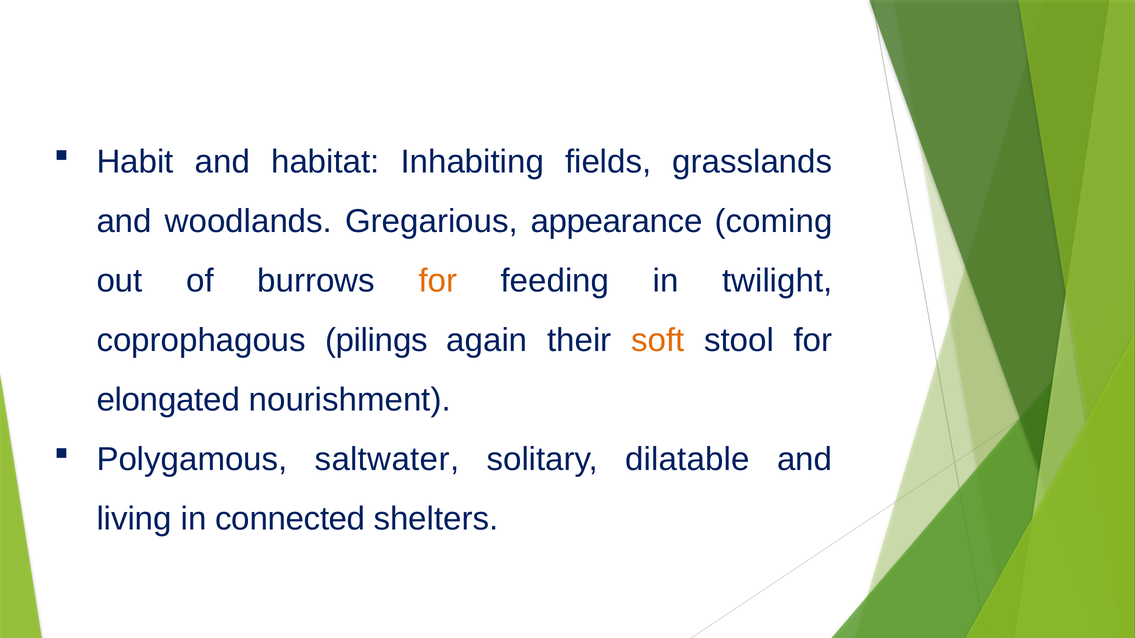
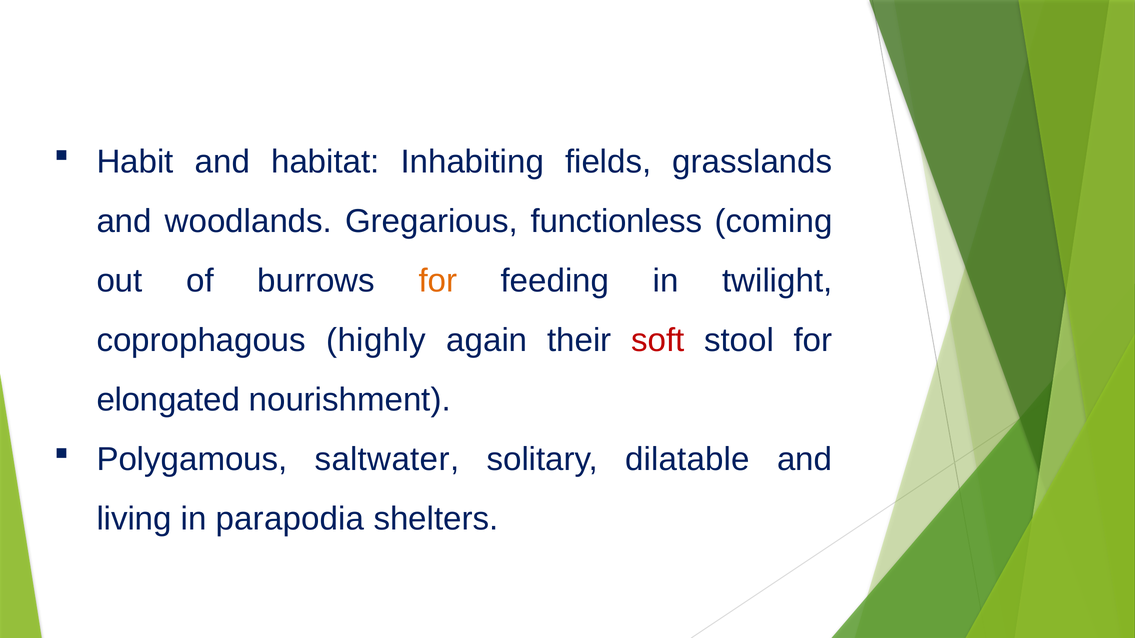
appearance: appearance -> functionless
pilings: pilings -> highly
soft colour: orange -> red
connected: connected -> parapodia
